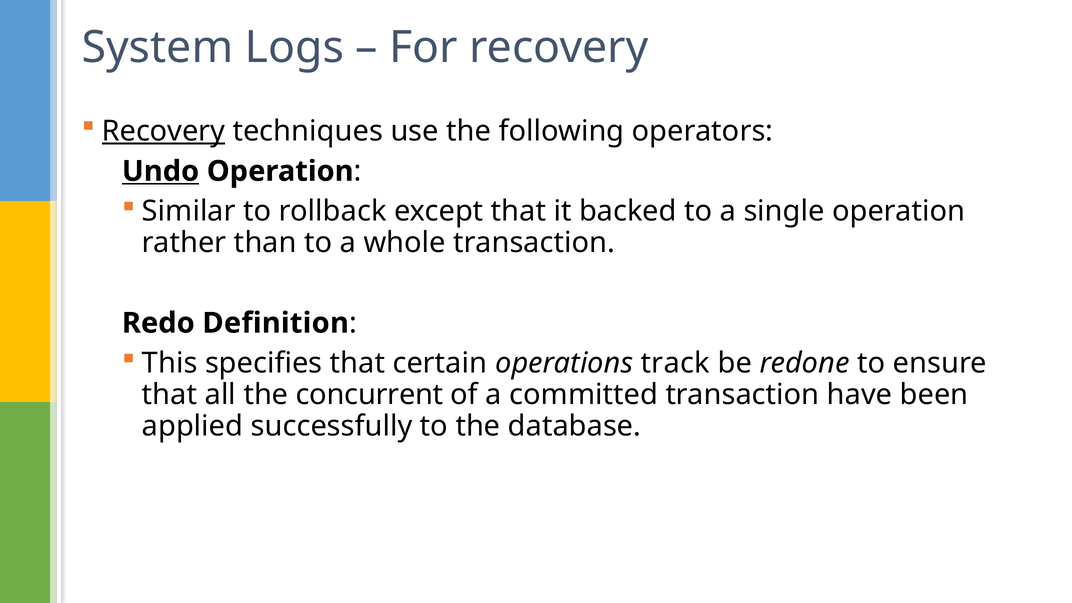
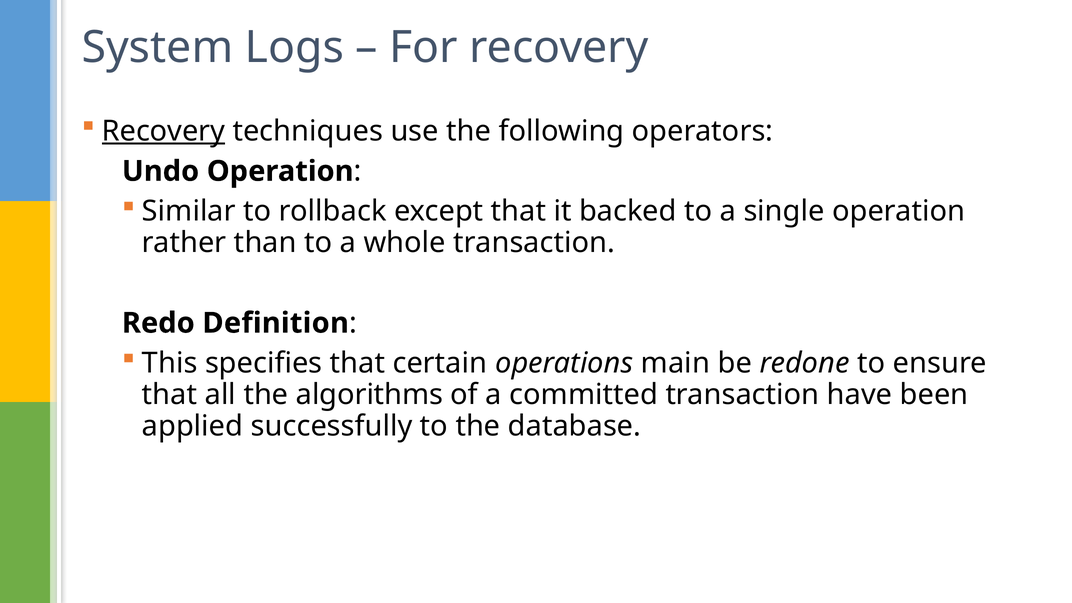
Undo underline: present -> none
track: track -> main
concurrent: concurrent -> algorithms
